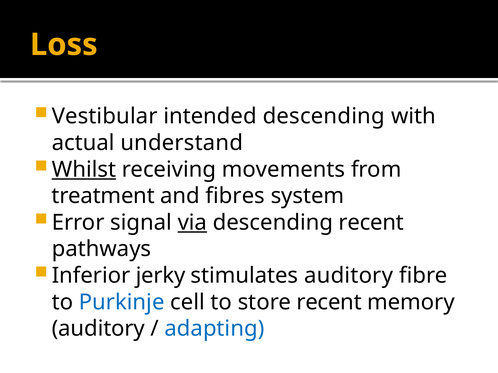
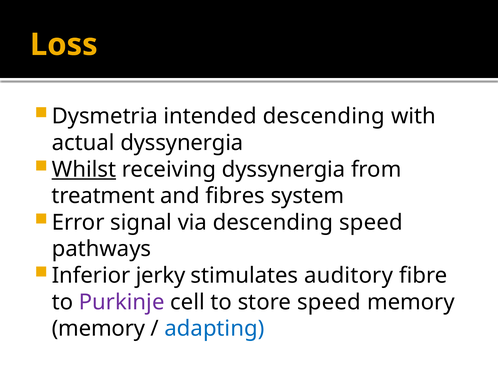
Vestibular: Vestibular -> Dysmetria
actual understand: understand -> dyssynergia
receiving movements: movements -> dyssynergia
via underline: present -> none
descending recent: recent -> speed
Purkinje colour: blue -> purple
store recent: recent -> speed
auditory at (98, 329): auditory -> memory
